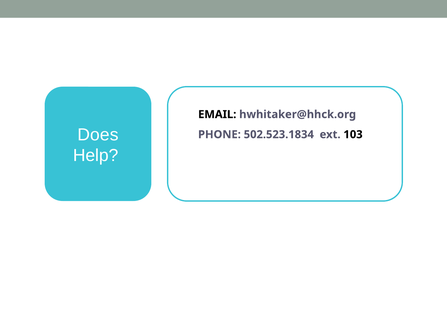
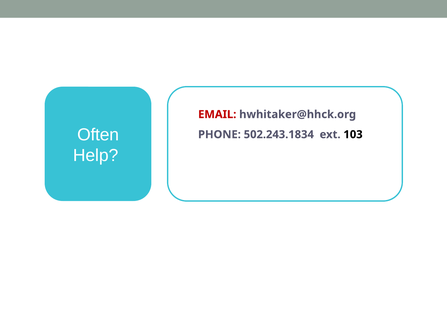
EMAIL colour: black -> red
Does: Does -> Often
502.523.1834: 502.523.1834 -> 502.243.1834
